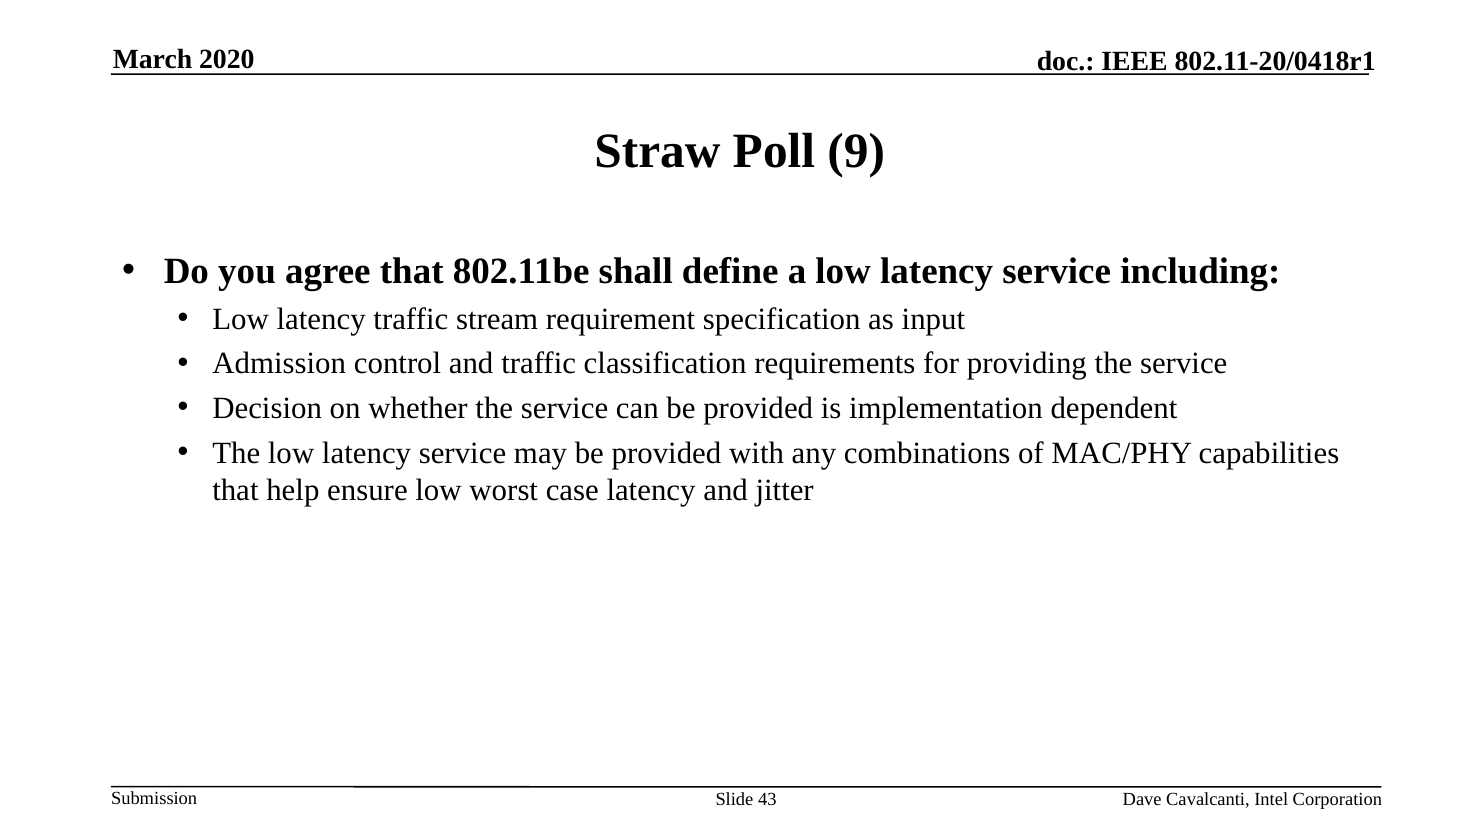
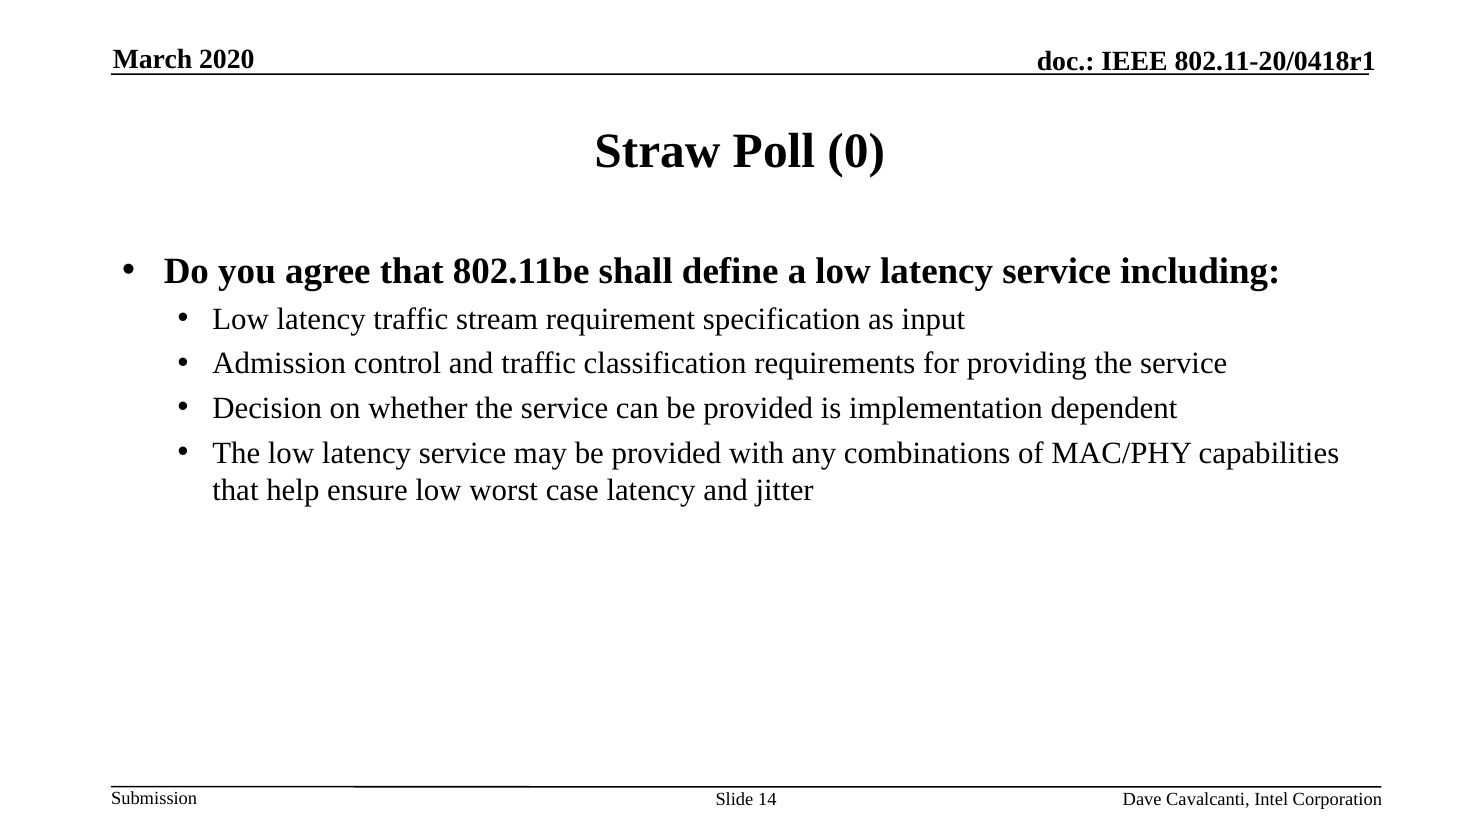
9: 9 -> 0
43: 43 -> 14
